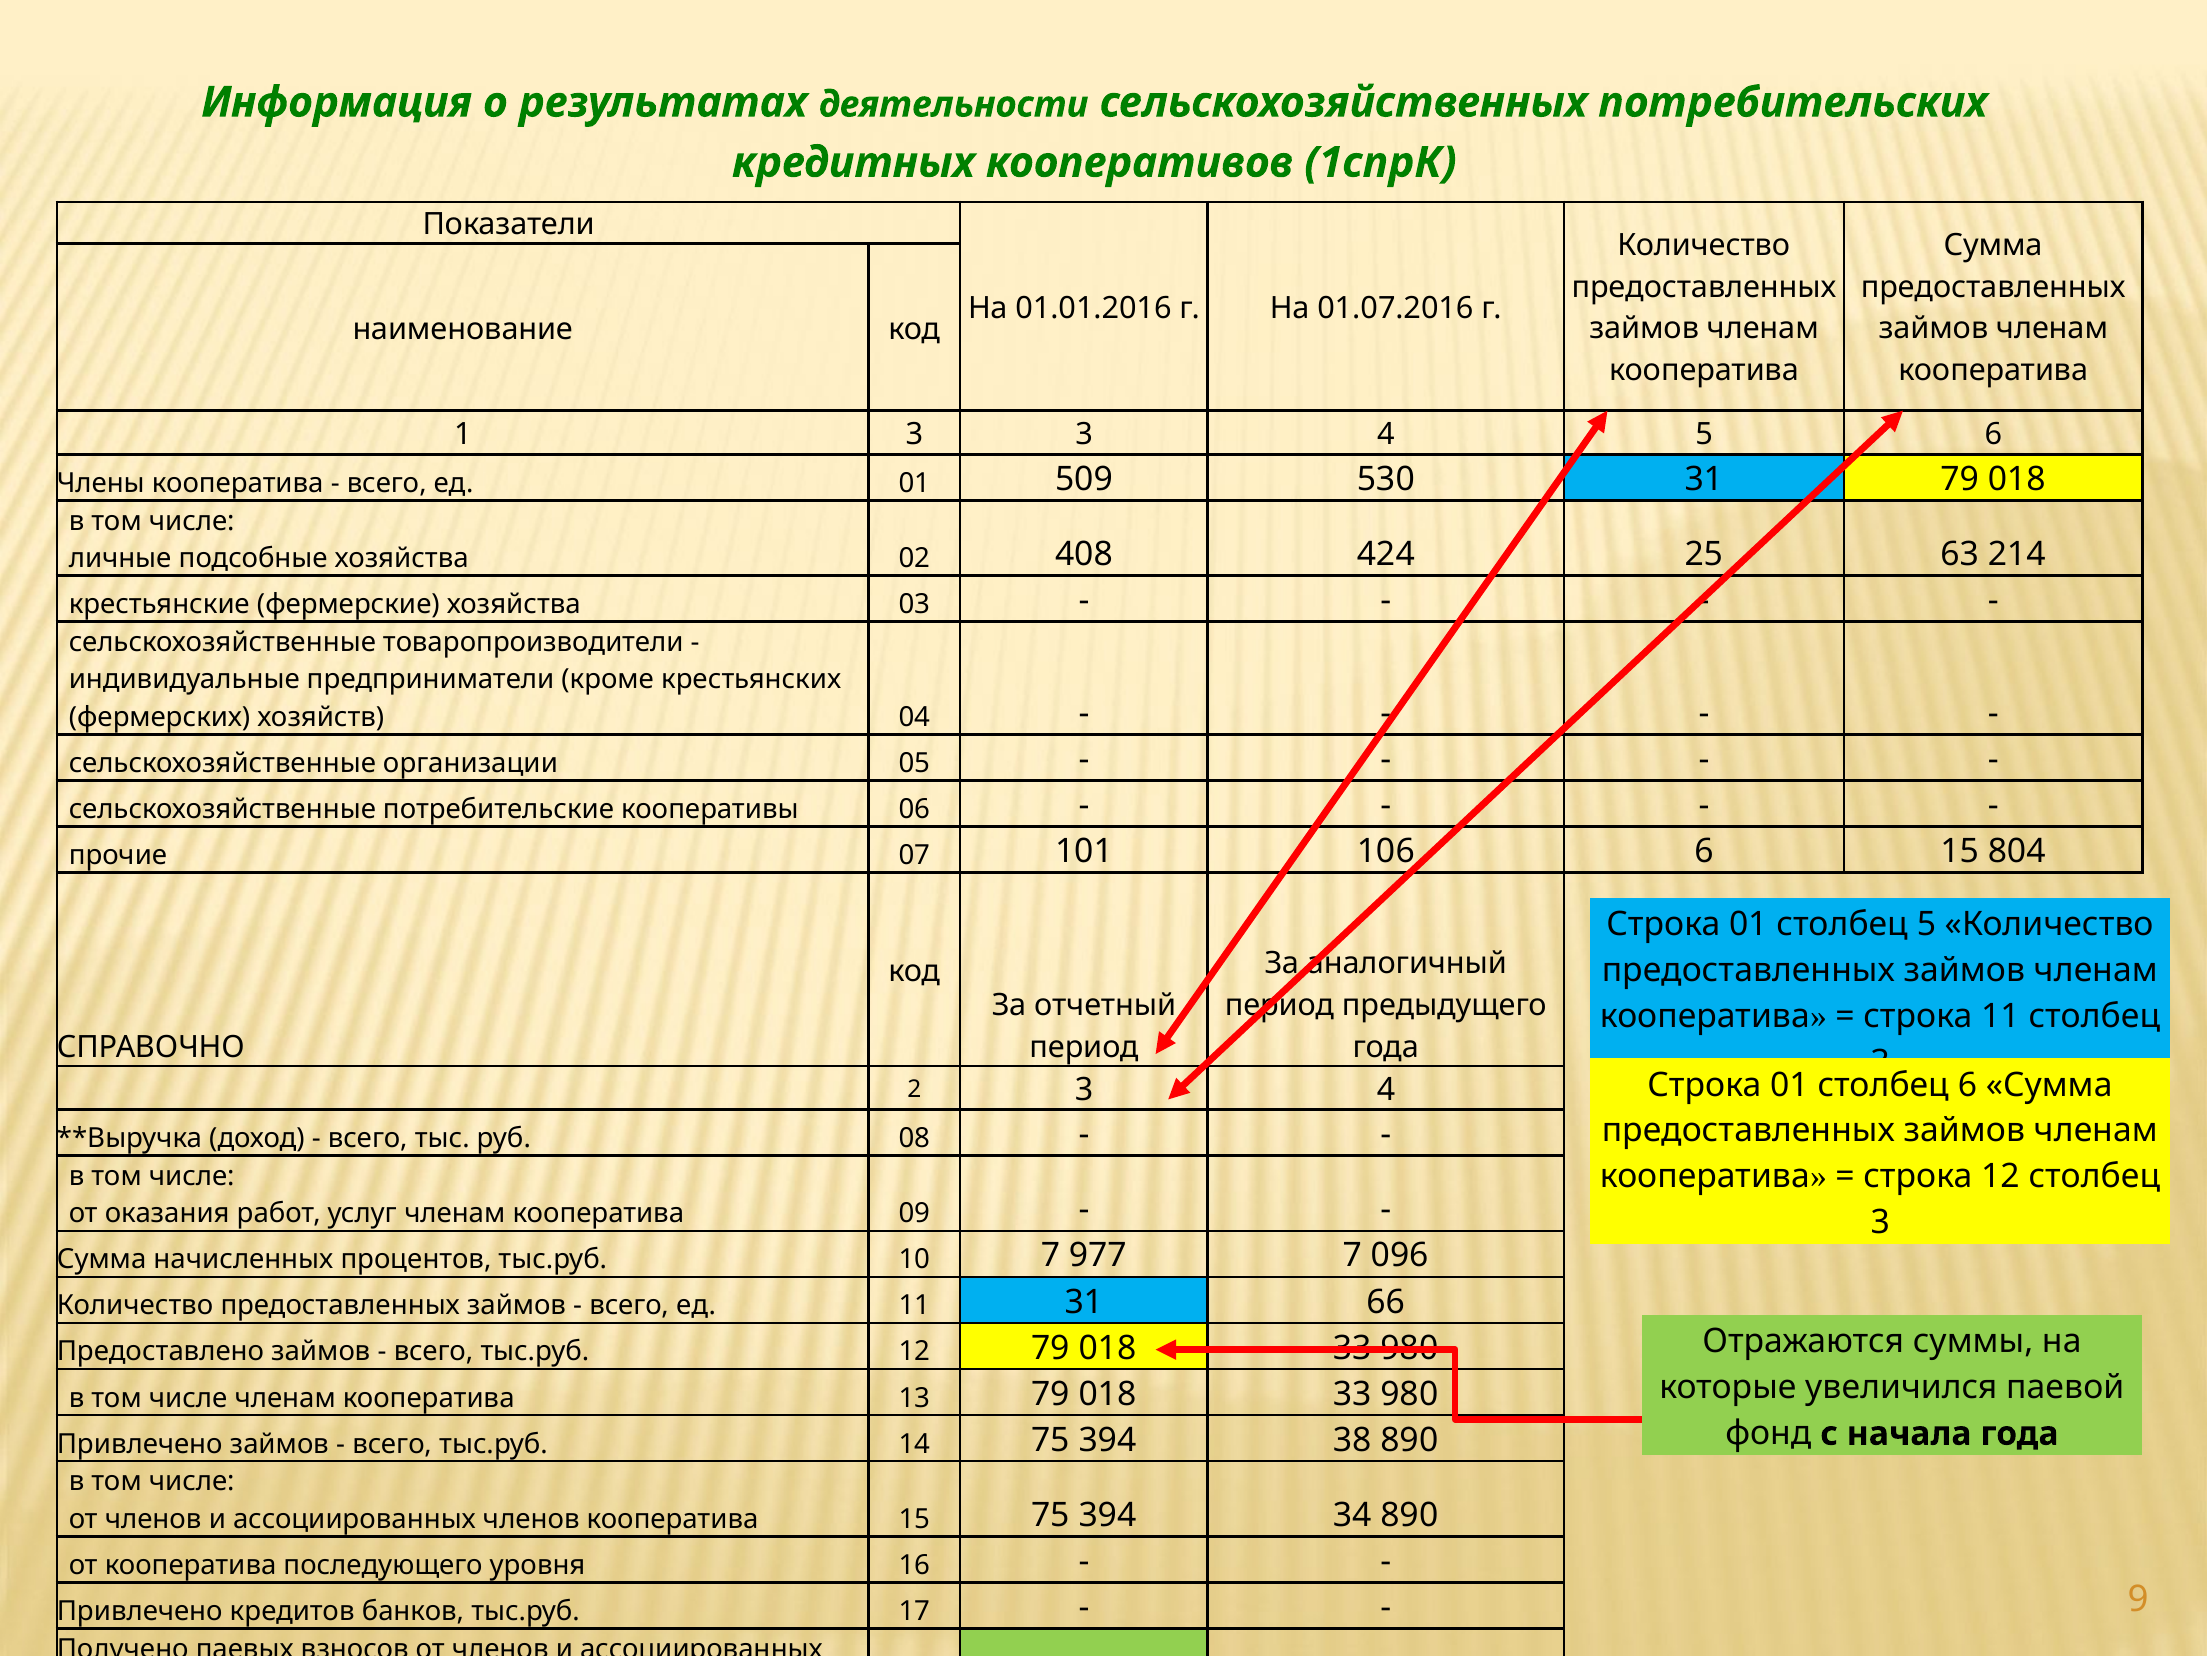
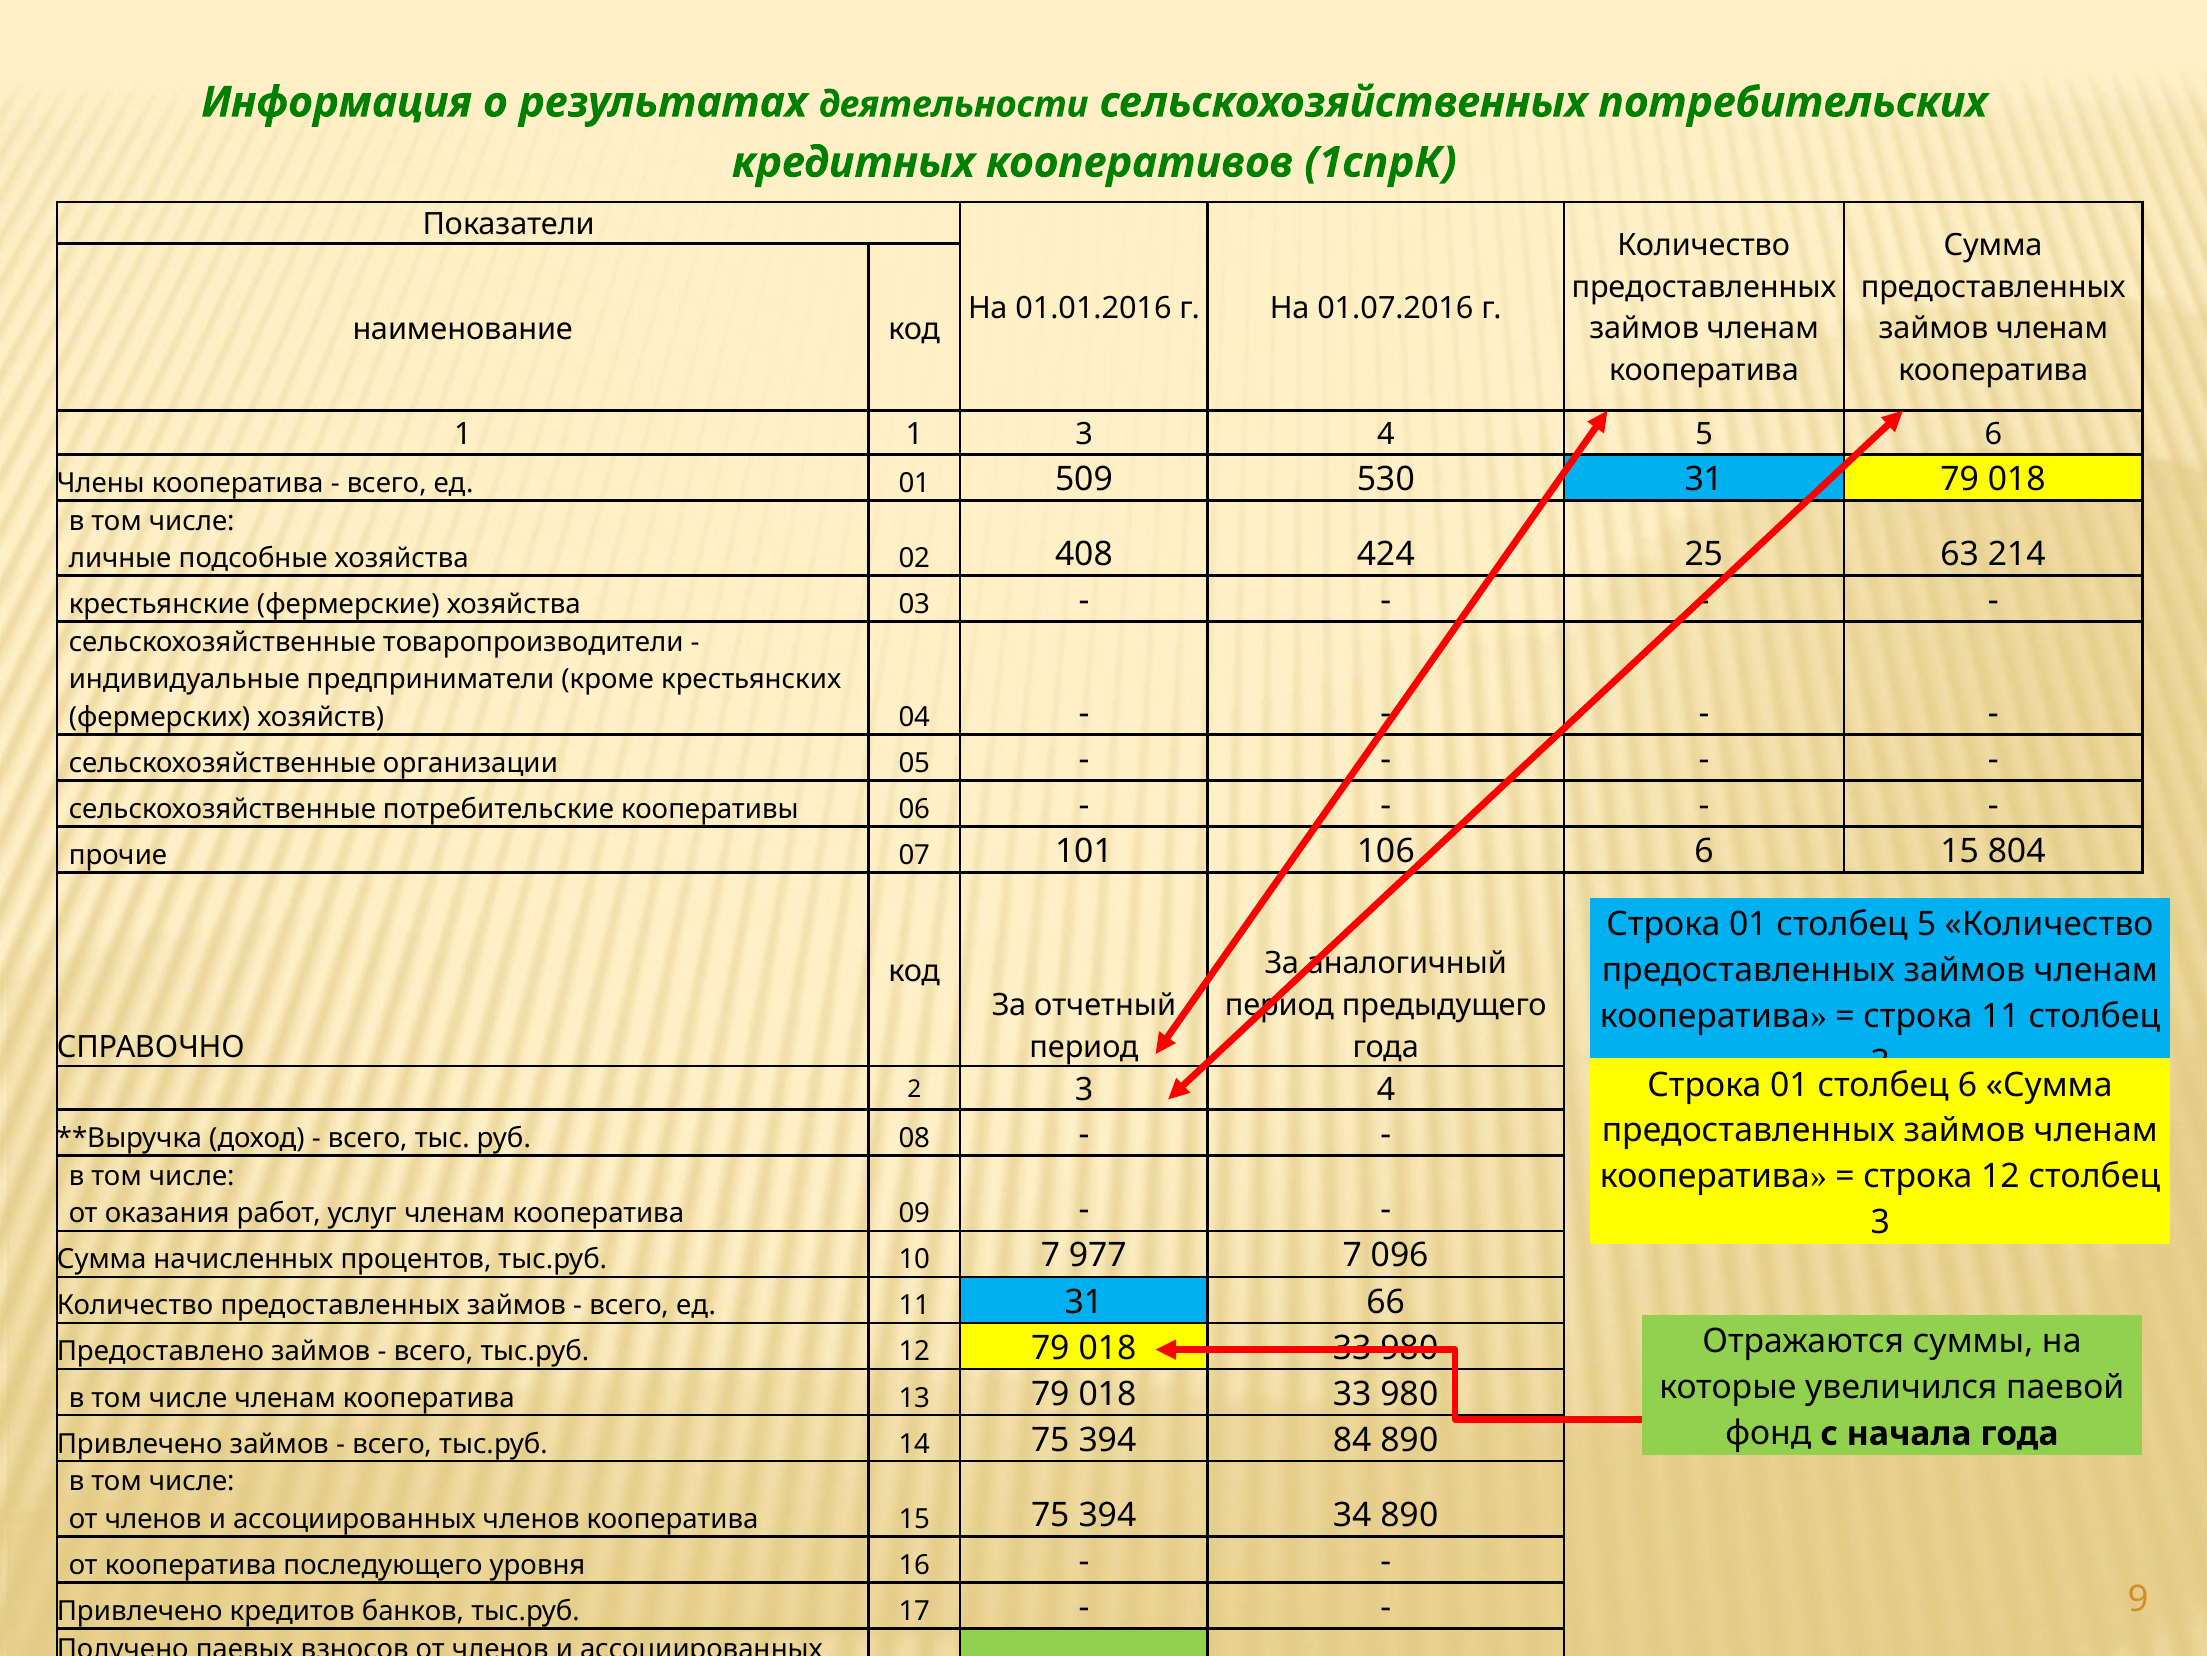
1 3: 3 -> 1
38: 38 -> 84
